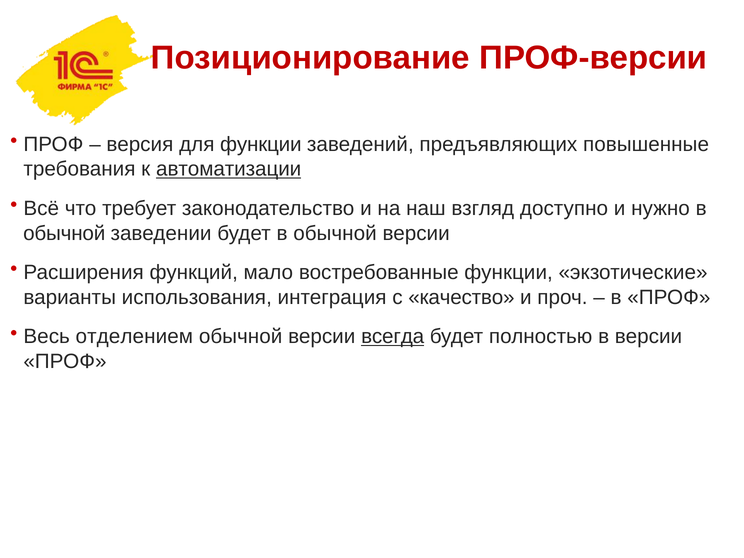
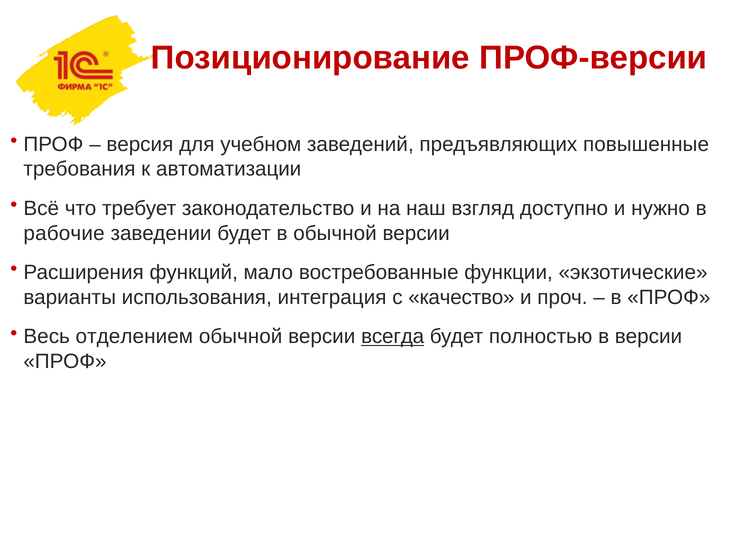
для функции: функции -> учебном
автоматизации underline: present -> none
обычной at (64, 233): обычной -> рабочие
